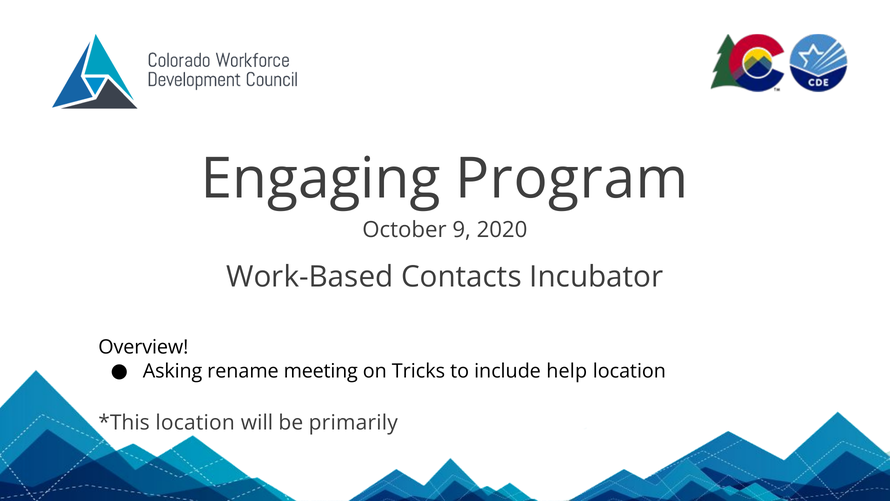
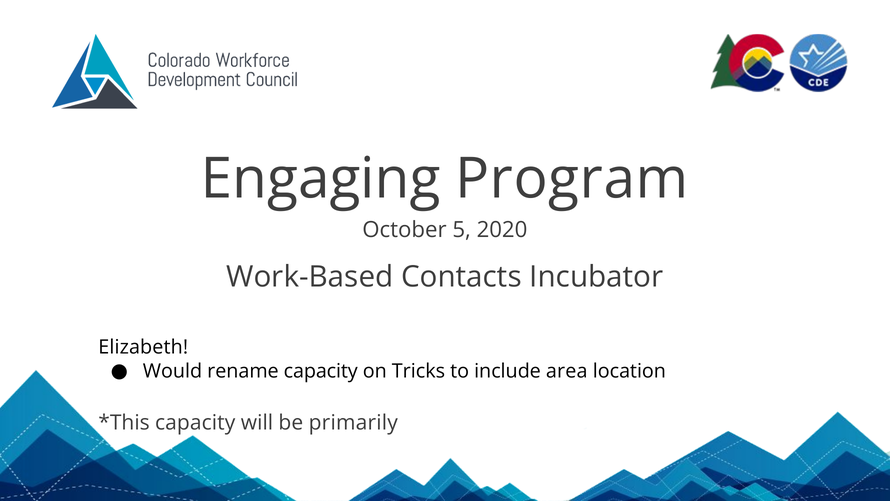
9: 9 -> 5
Overview: Overview -> Elizabeth
Asking: Asking -> Would
rename meeting: meeting -> capacity
help: help -> area
location at (195, 423): location -> capacity
